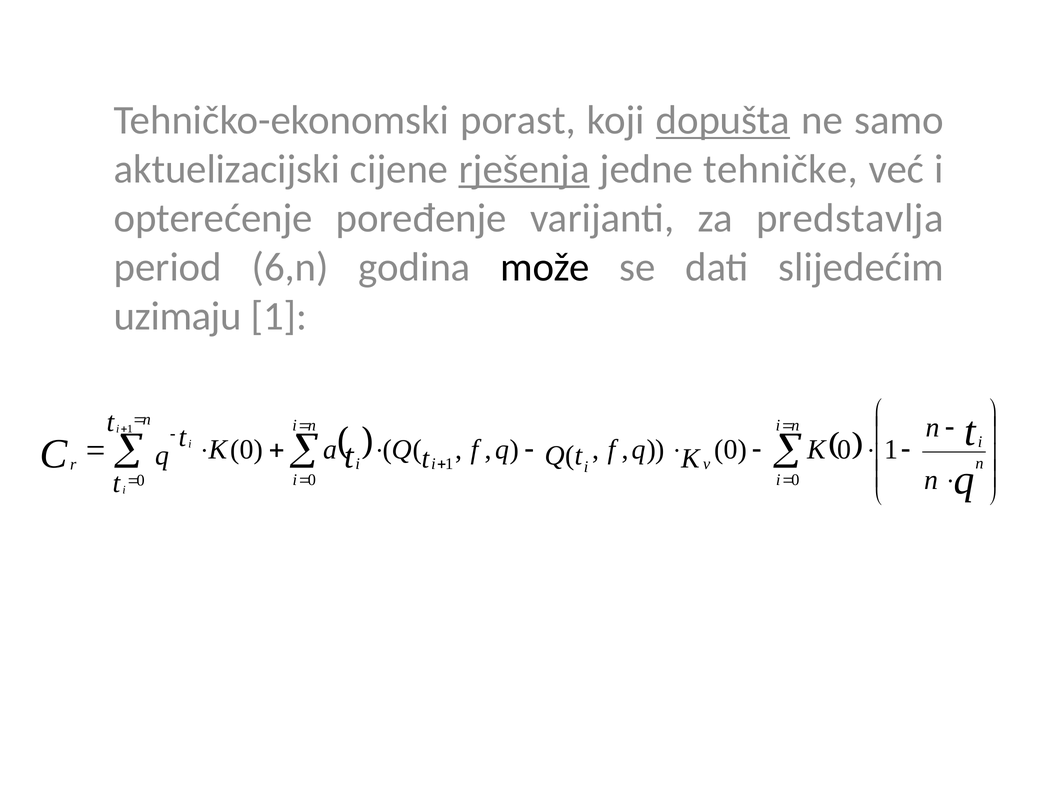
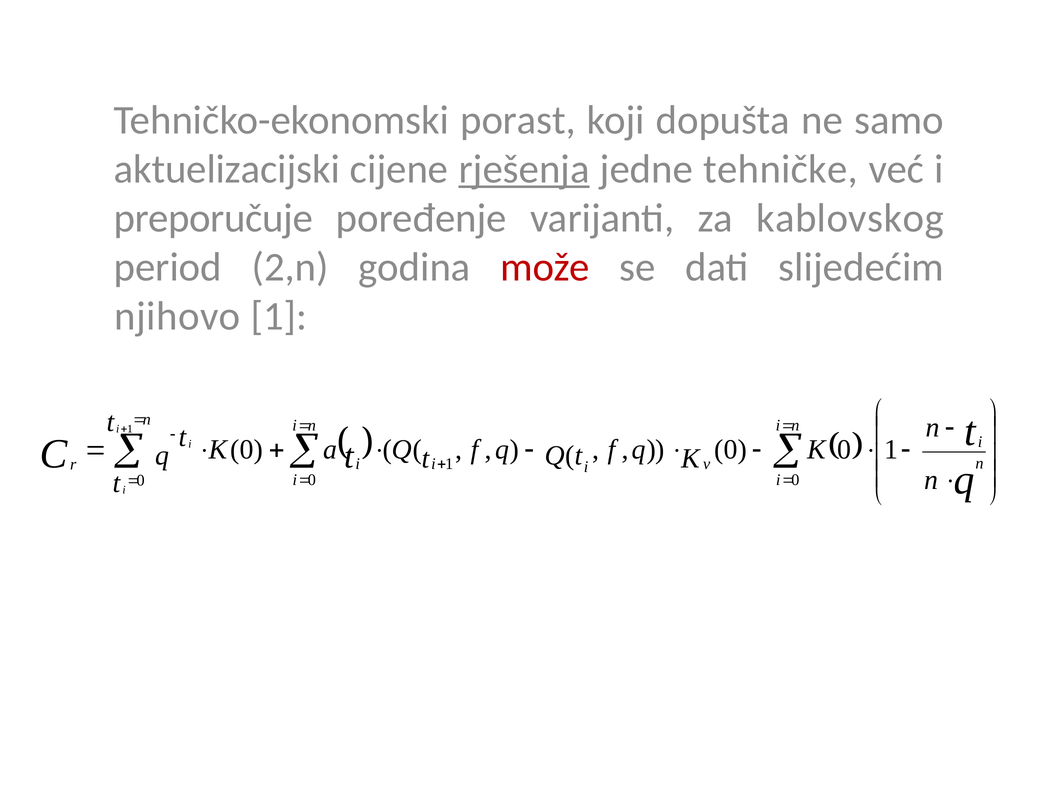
dopušta underline: present -> none
opterećenje: opterećenje -> preporučuje
predstavlja: predstavlja -> kablovskog
6,n: 6,n -> 2,n
može colour: black -> red
uzimaju: uzimaju -> njihovo
